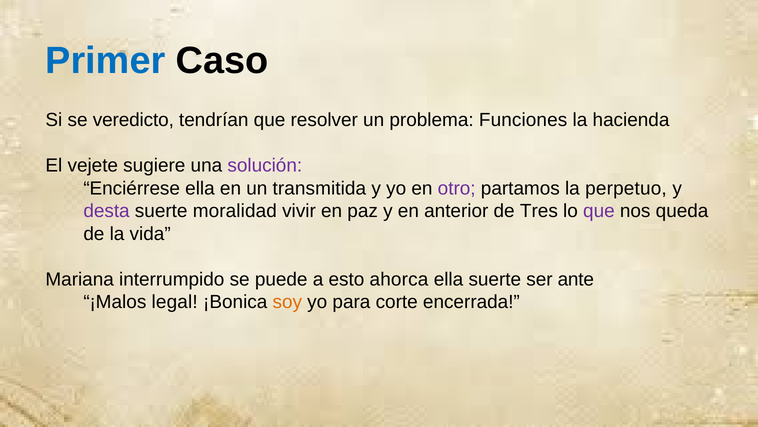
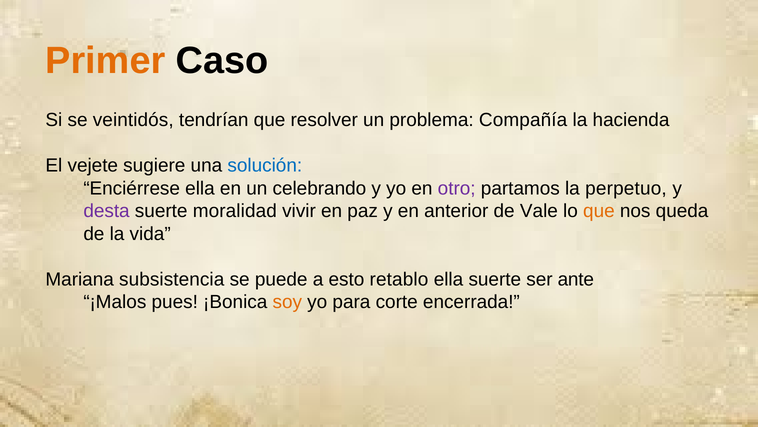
Primer colour: blue -> orange
veredicto: veredicto -> veintidós
Funciones: Funciones -> Compañía
solución colour: purple -> blue
transmitida: transmitida -> celebrando
Tres: Tres -> Vale
que at (599, 211) colour: purple -> orange
interrumpido: interrumpido -> subsistencia
ahorca: ahorca -> retablo
legal: legal -> pues
